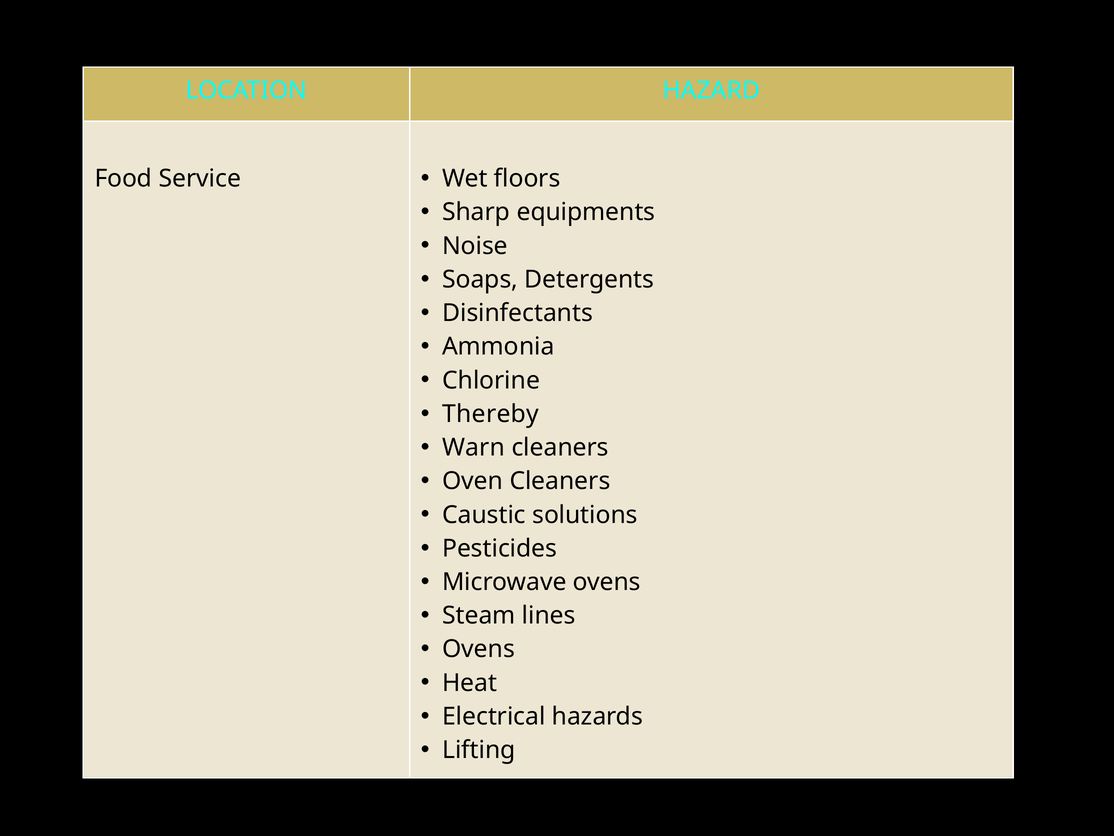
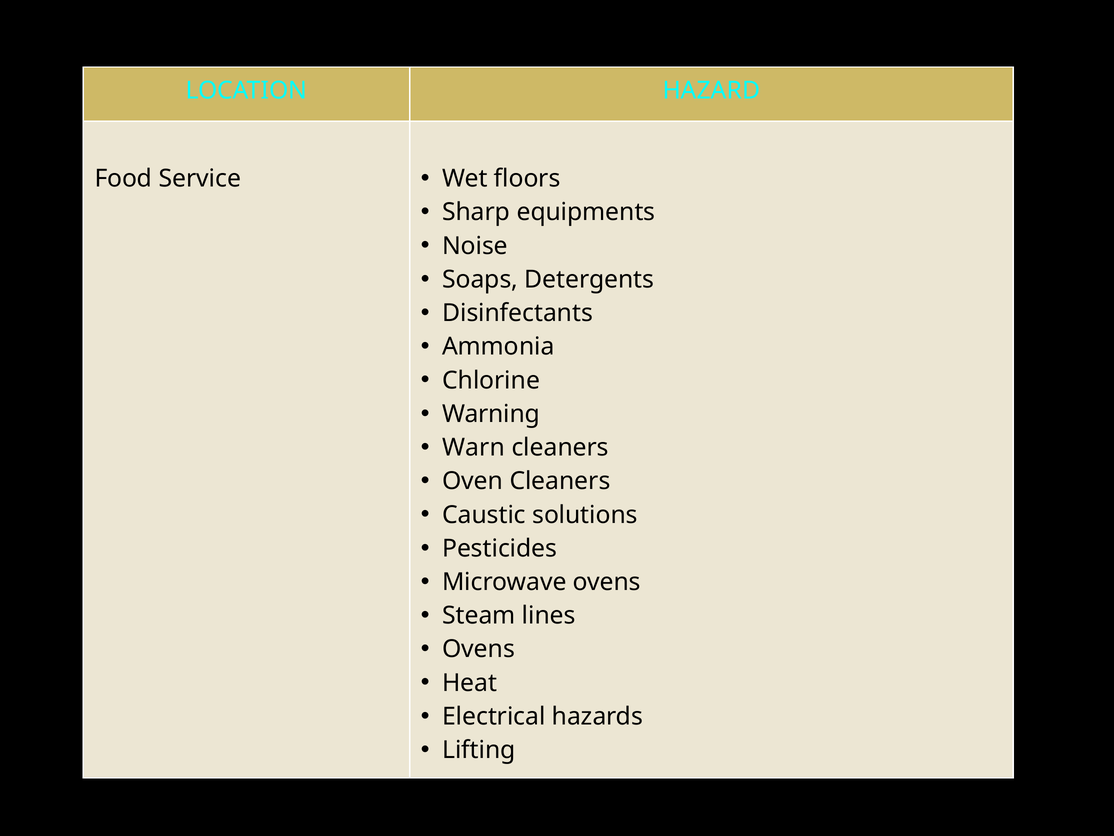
Thereby: Thereby -> Warning
